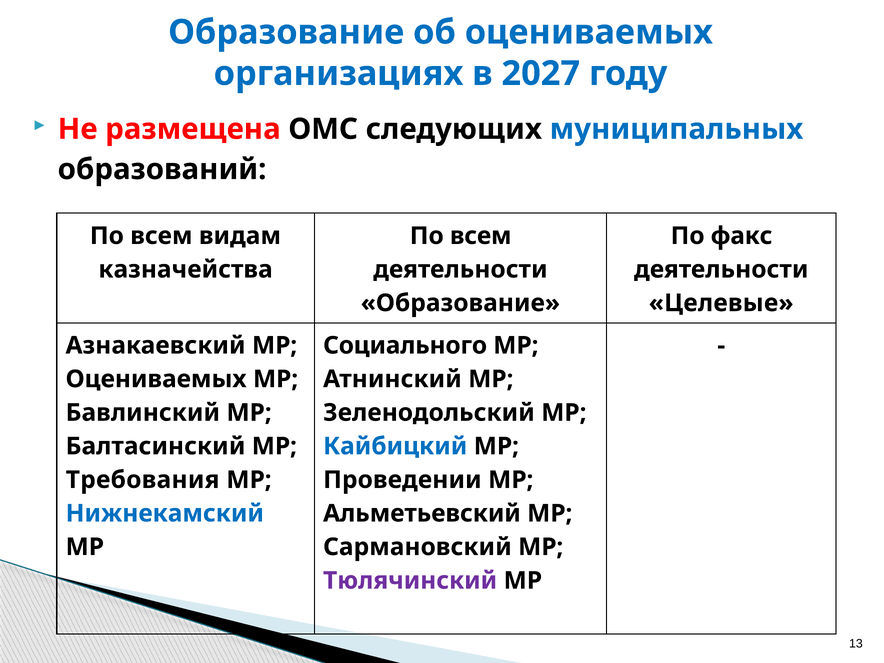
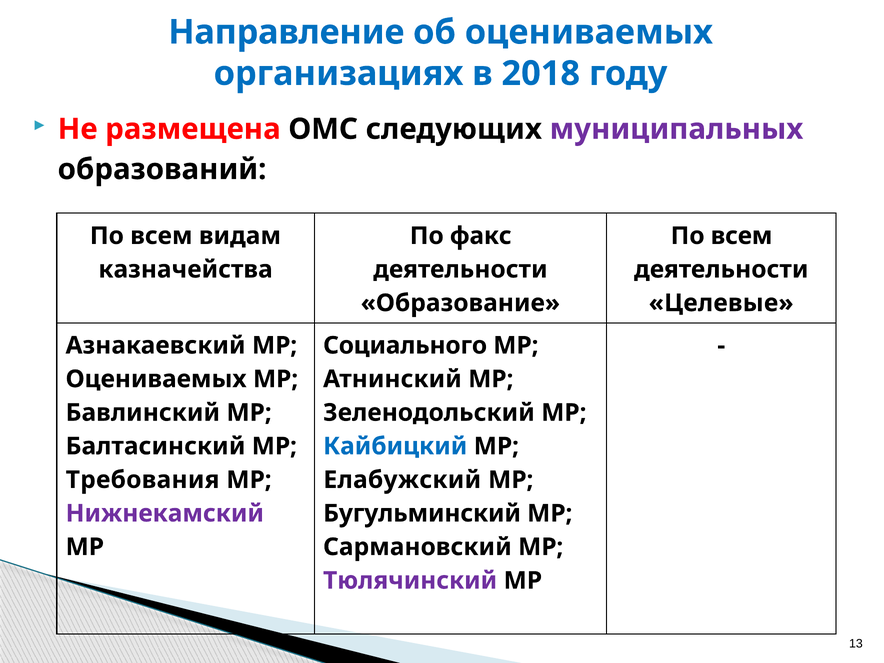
Образование at (286, 32): Образование -> Направление
2027: 2027 -> 2018
муниципальных colour: blue -> purple
всем at (481, 236): всем -> факс
факс at (742, 236): факс -> всем
Проведении: Проведении -> Елабужский
Нижнекамский colour: blue -> purple
Альметьевский: Альметьевский -> Бугульминский
